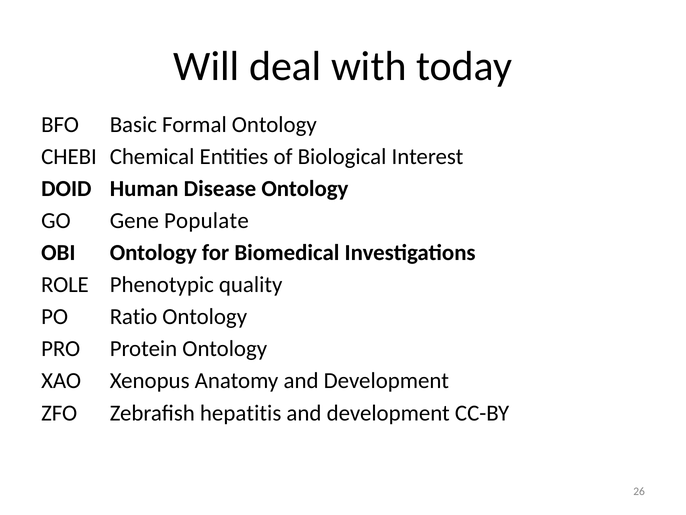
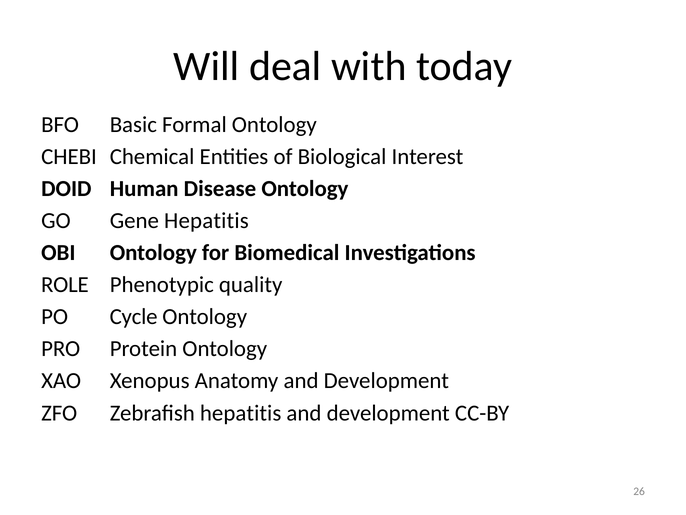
Gene Populate: Populate -> Hepatitis
Ratio: Ratio -> Cycle
